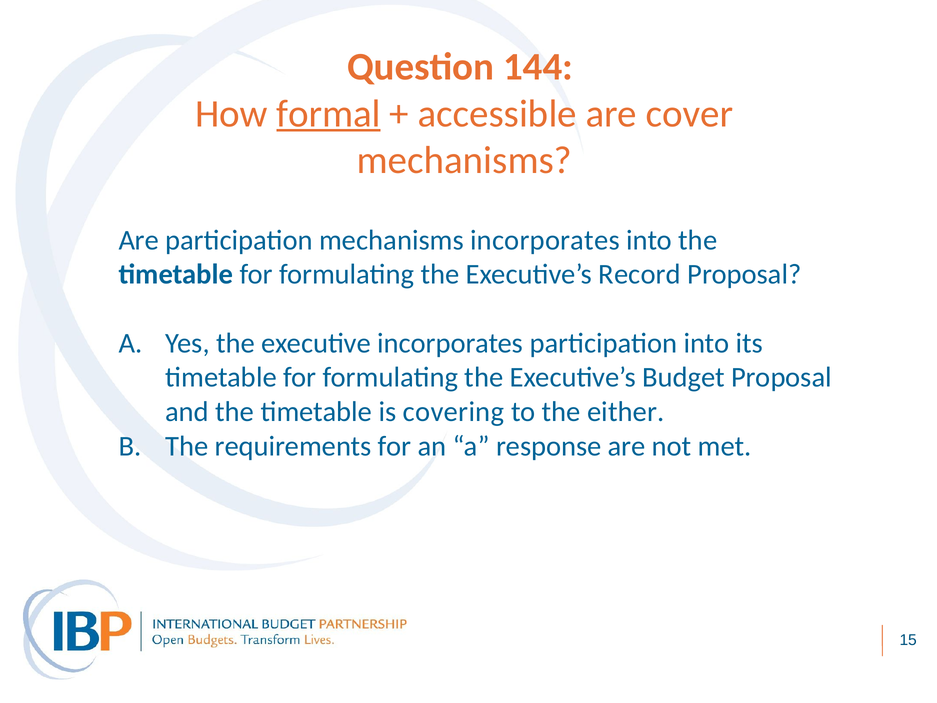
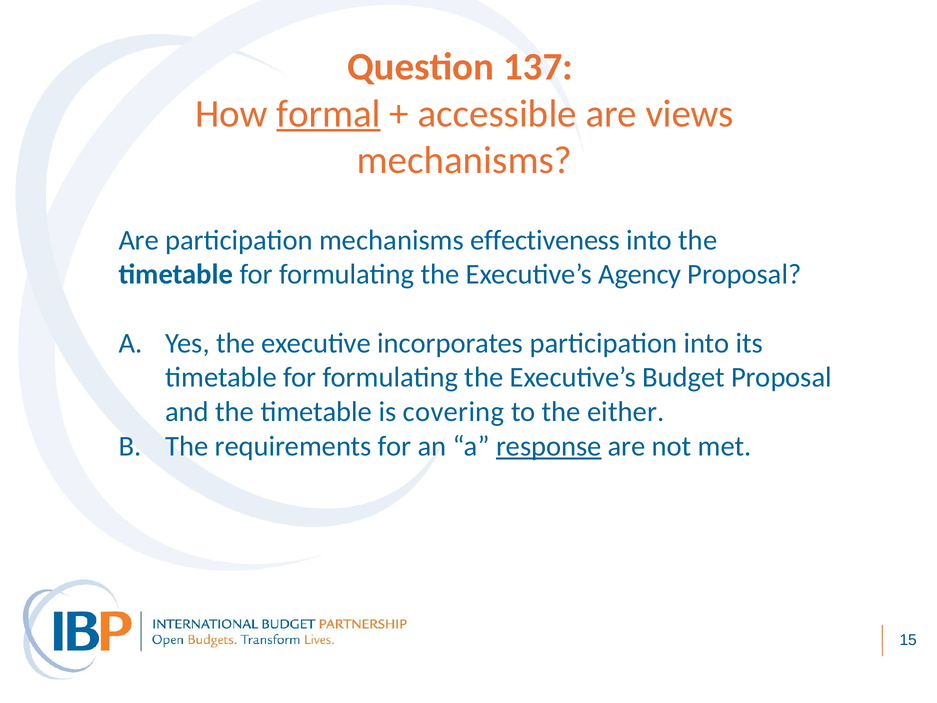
144: 144 -> 137
cover: cover -> views
mechanisms incorporates: incorporates -> effectiveness
Record: Record -> Agency
response underline: none -> present
